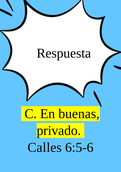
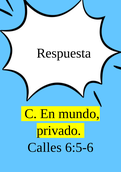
buenas: buenas -> mundo
